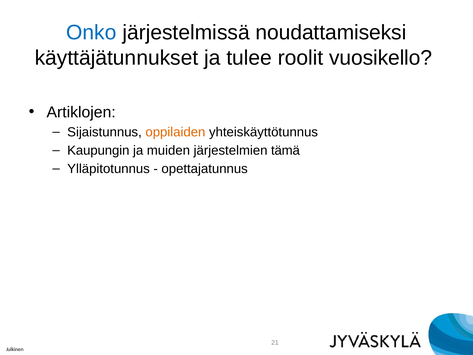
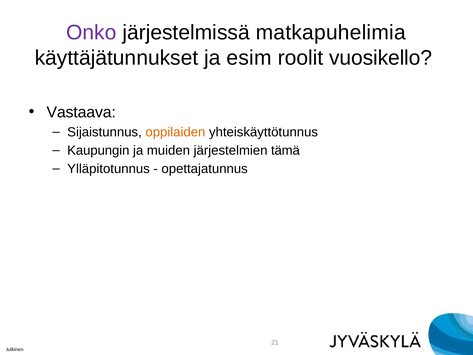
Onko colour: blue -> purple
noudattamiseksi: noudattamiseksi -> matkapuhelimia
tulee: tulee -> esim
Artiklojen: Artiklojen -> Vastaava
